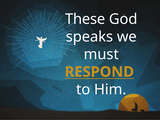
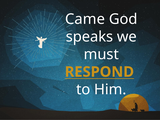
These: These -> Came
